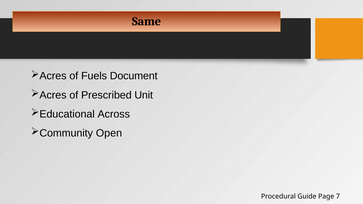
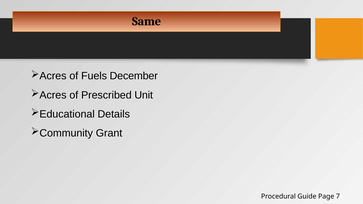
Document: Document -> December
Across: Across -> Details
Open: Open -> Grant
